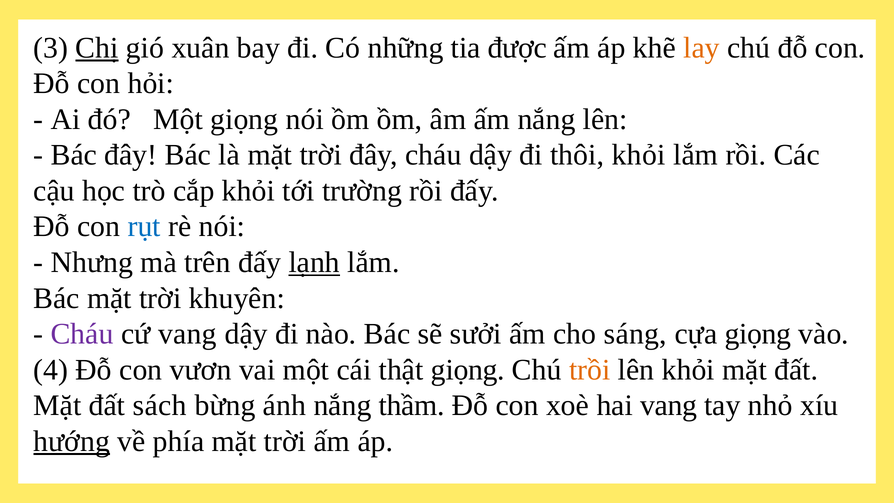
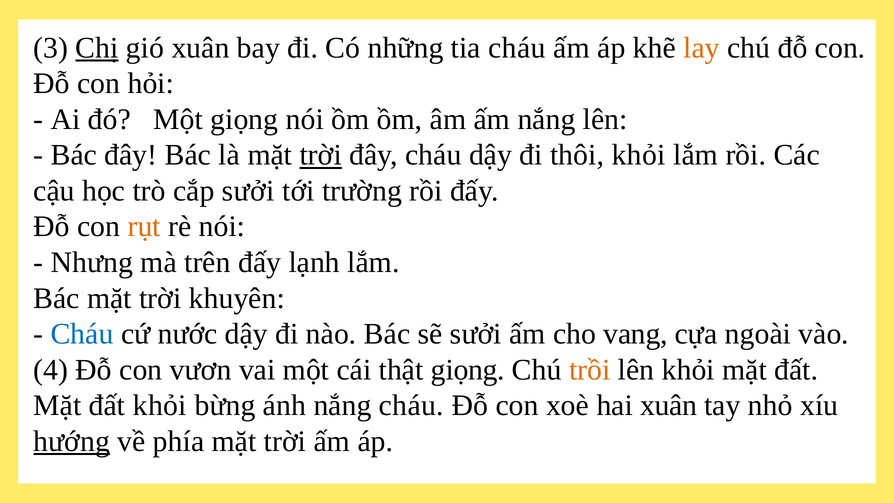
tia được: được -> cháu
trời at (321, 155) underline: none -> present
cắp khỏi: khỏi -> sưởi
rụt colour: blue -> orange
lạnh underline: present -> none
Cháu at (82, 334) colour: purple -> blue
cứ vang: vang -> nước
sáng: sáng -> vang
cựa giọng: giọng -> ngoài
đất sách: sách -> khỏi
nắng thầm: thầm -> cháu
hai vang: vang -> xuân
